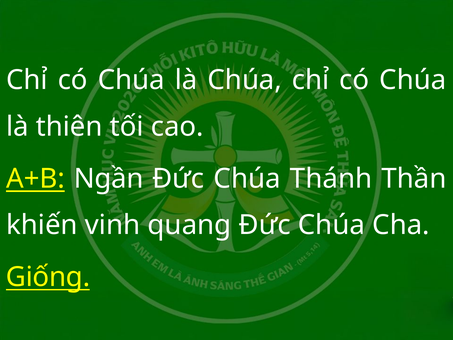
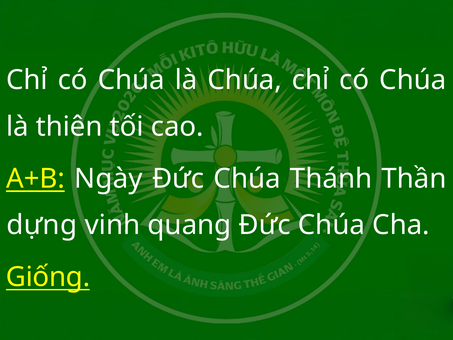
Ngần: Ngần -> Ngày
khiến: khiến -> dựng
